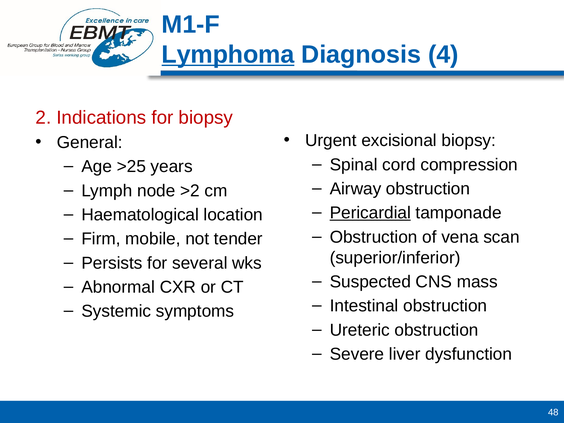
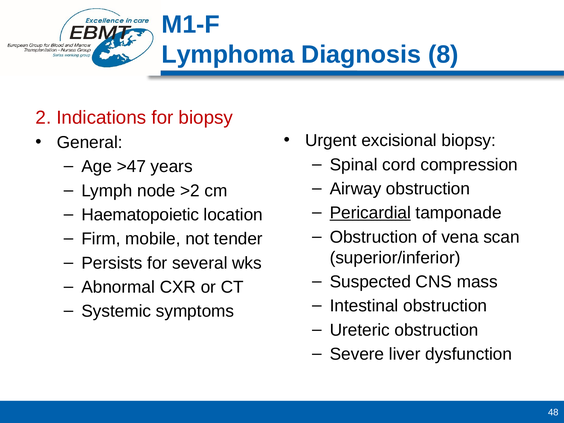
Lymphoma underline: present -> none
4: 4 -> 8
>25: >25 -> >47
Haematological: Haematological -> Haematopoietic
